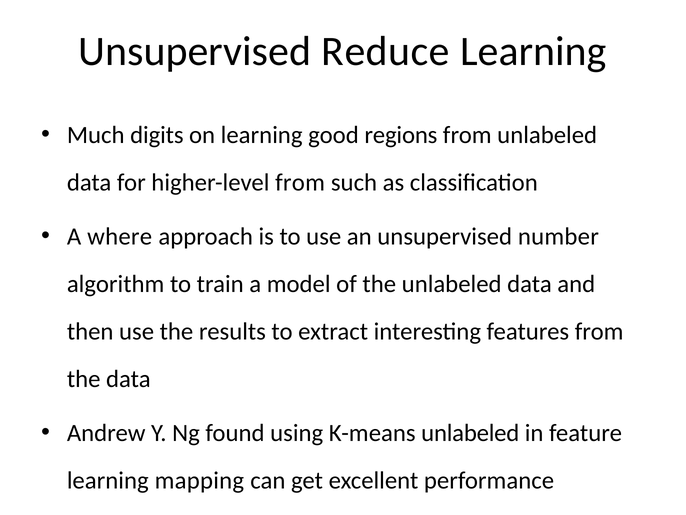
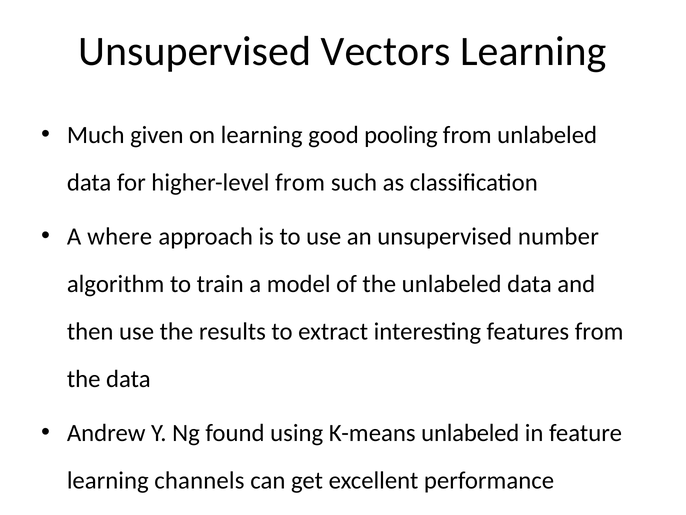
Reduce: Reduce -> Vectors
digits: digits -> given
regions: regions -> pooling
mapping: mapping -> channels
